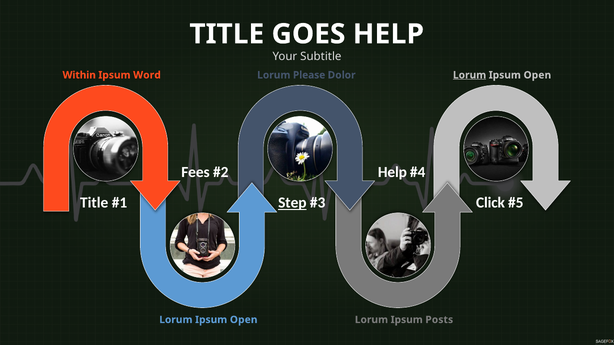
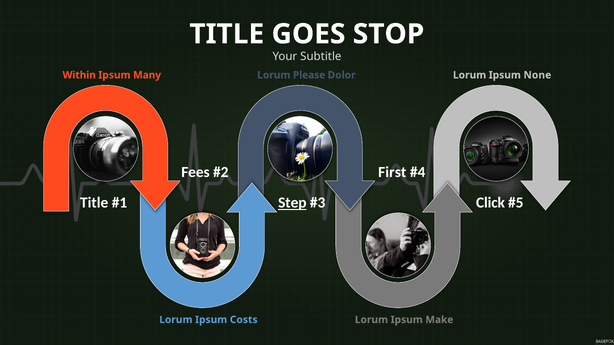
HELP at (388, 34): HELP -> STOP
Word: Word -> Many
Lorum at (470, 75) underline: present -> none
Open at (537, 75): Open -> None
Help at (392, 173): Help -> First
Open at (244, 320): Open -> Costs
Posts: Posts -> Make
